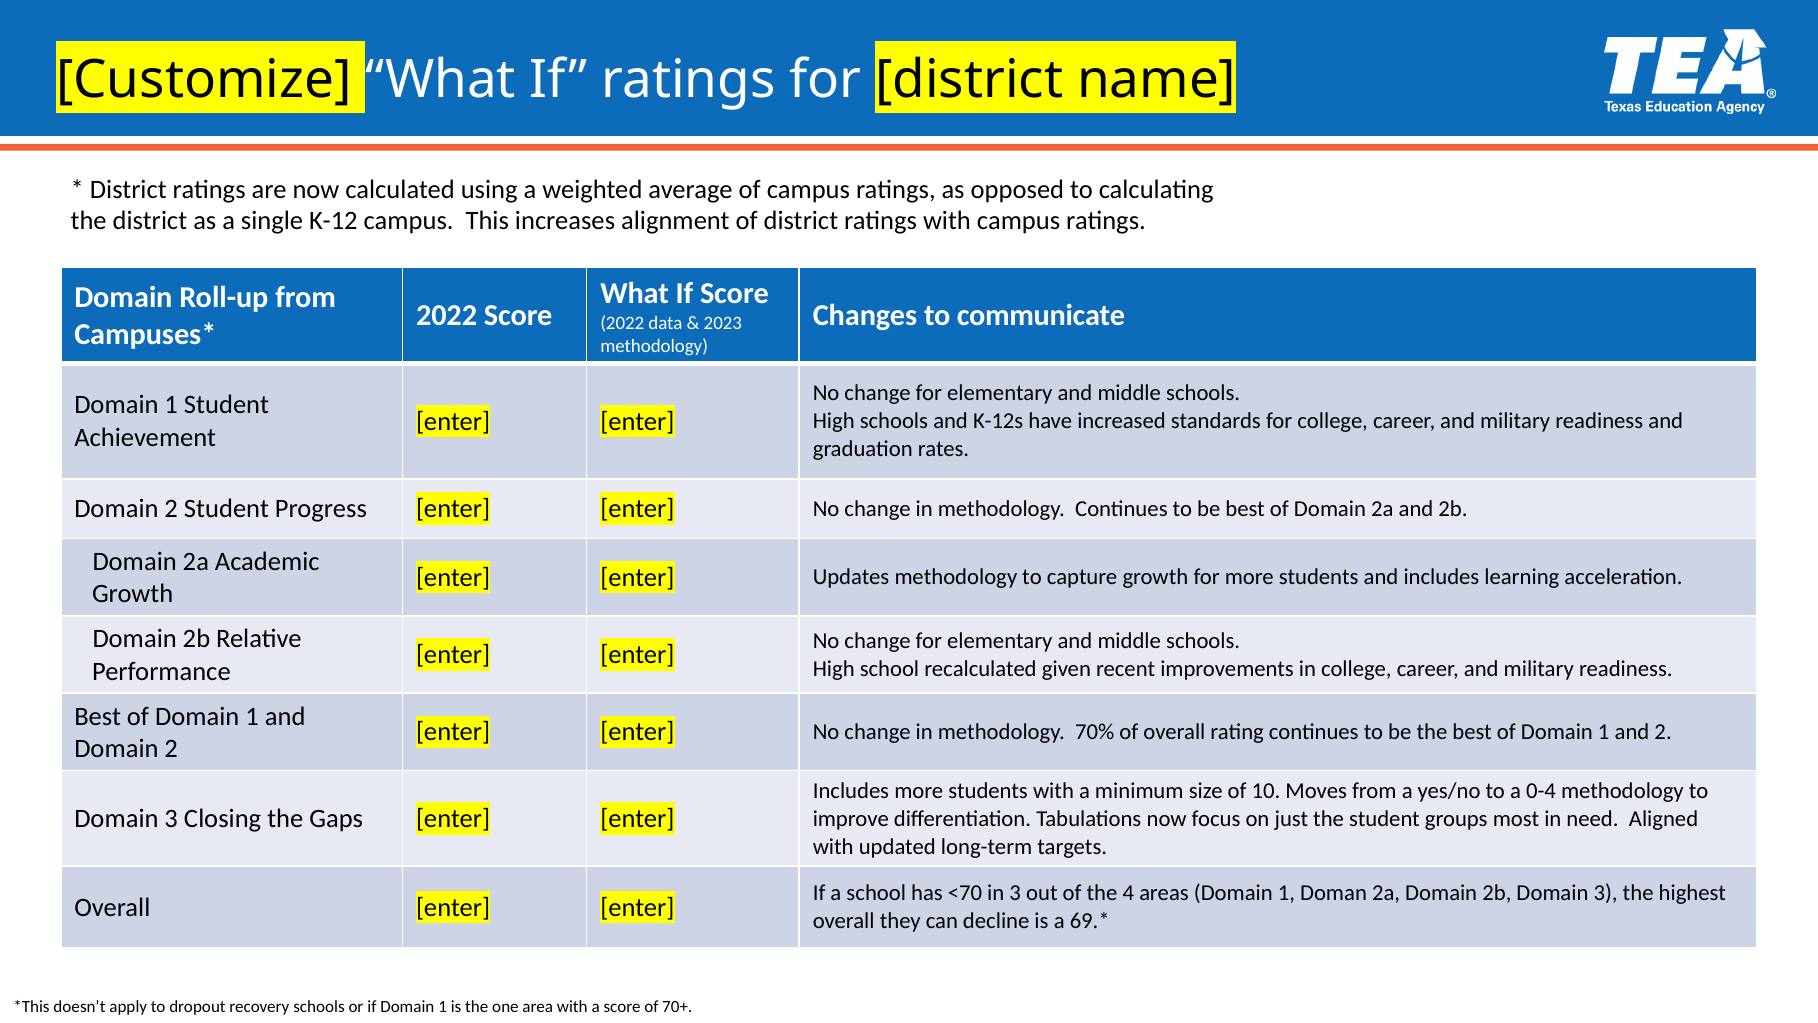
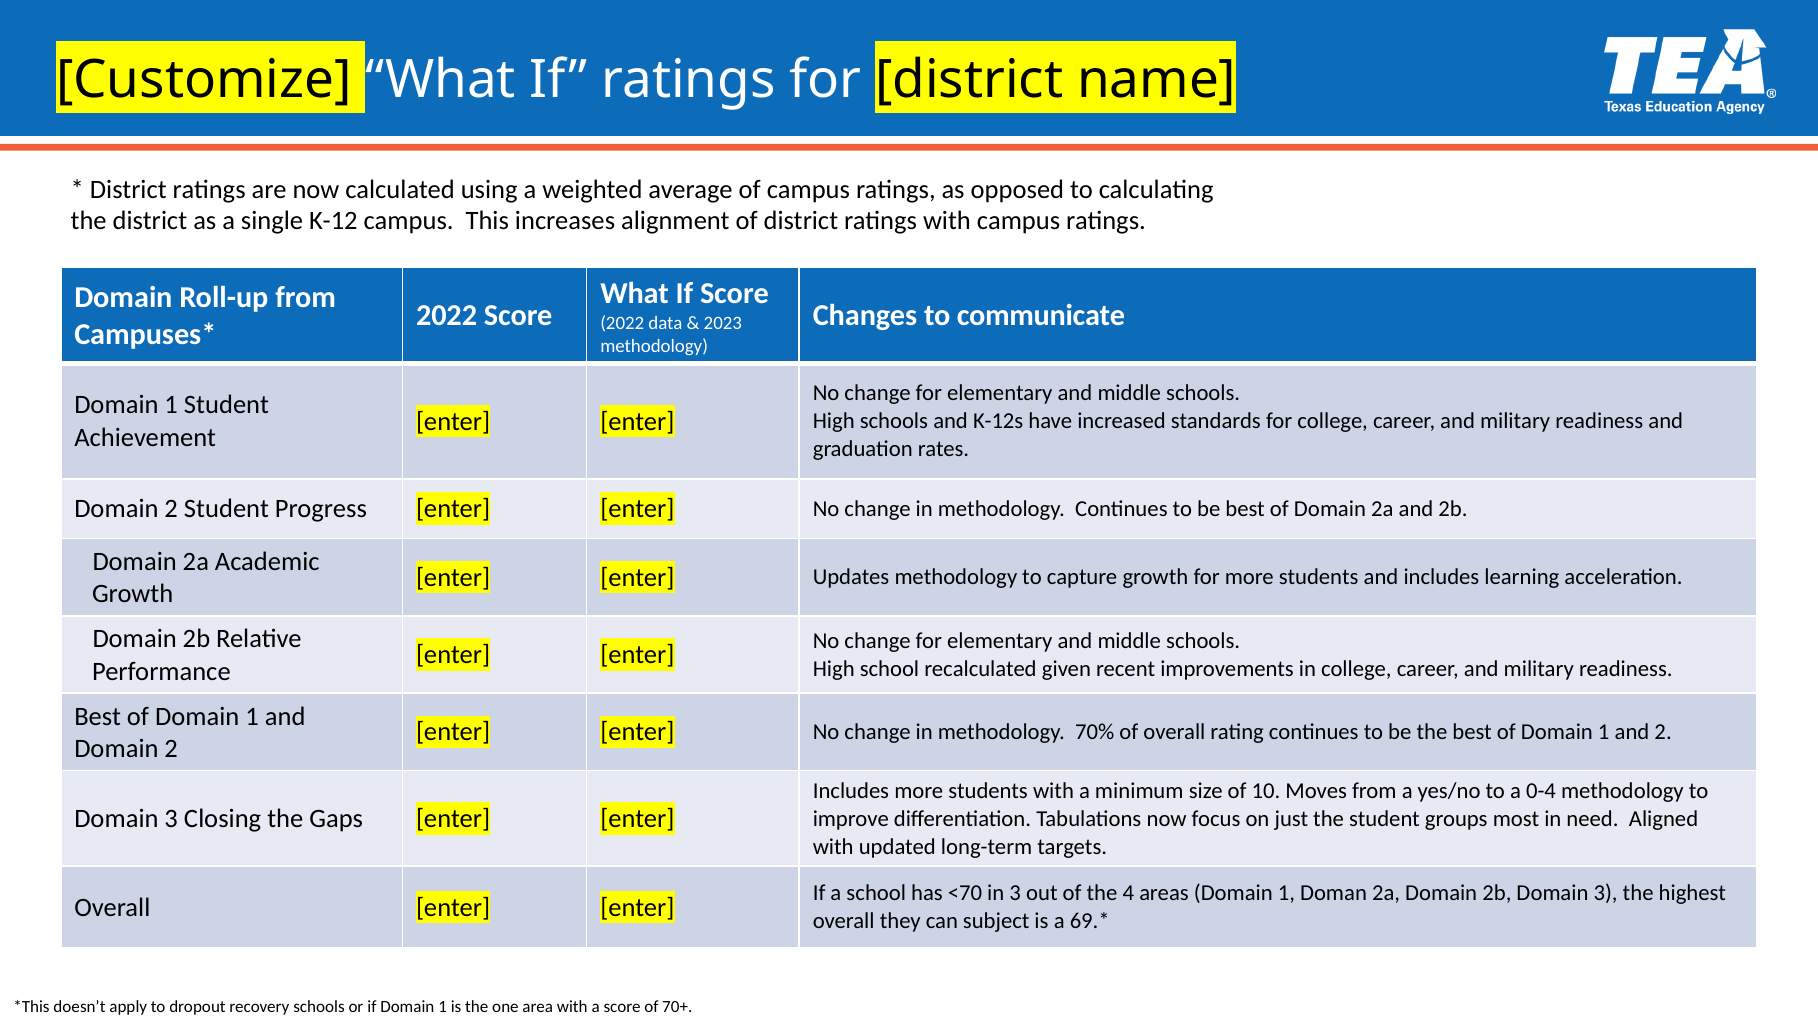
decline: decline -> subject
